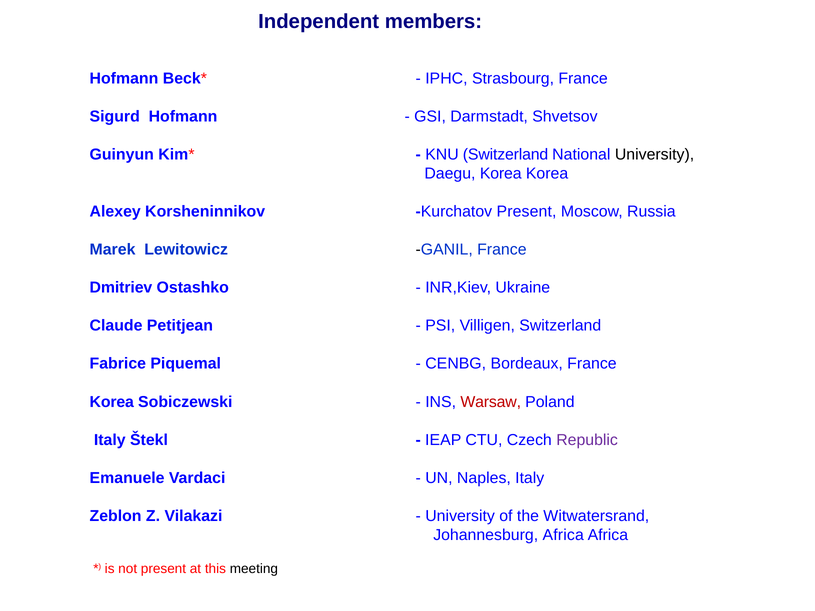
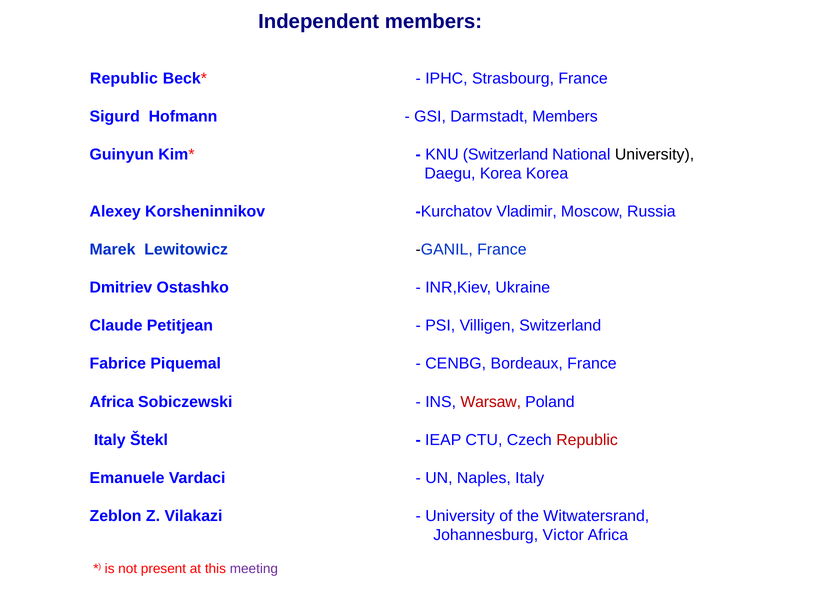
Hofmann at (124, 78): Hofmann -> Republic
Darmstadt Shvetsov: Shvetsov -> Members
Kurchatov Present: Present -> Vladimir
Korea at (112, 402): Korea -> Africa
Republic at (587, 440) colour: purple -> red
Johannesburg Africa: Africa -> Victor
meeting colour: black -> purple
